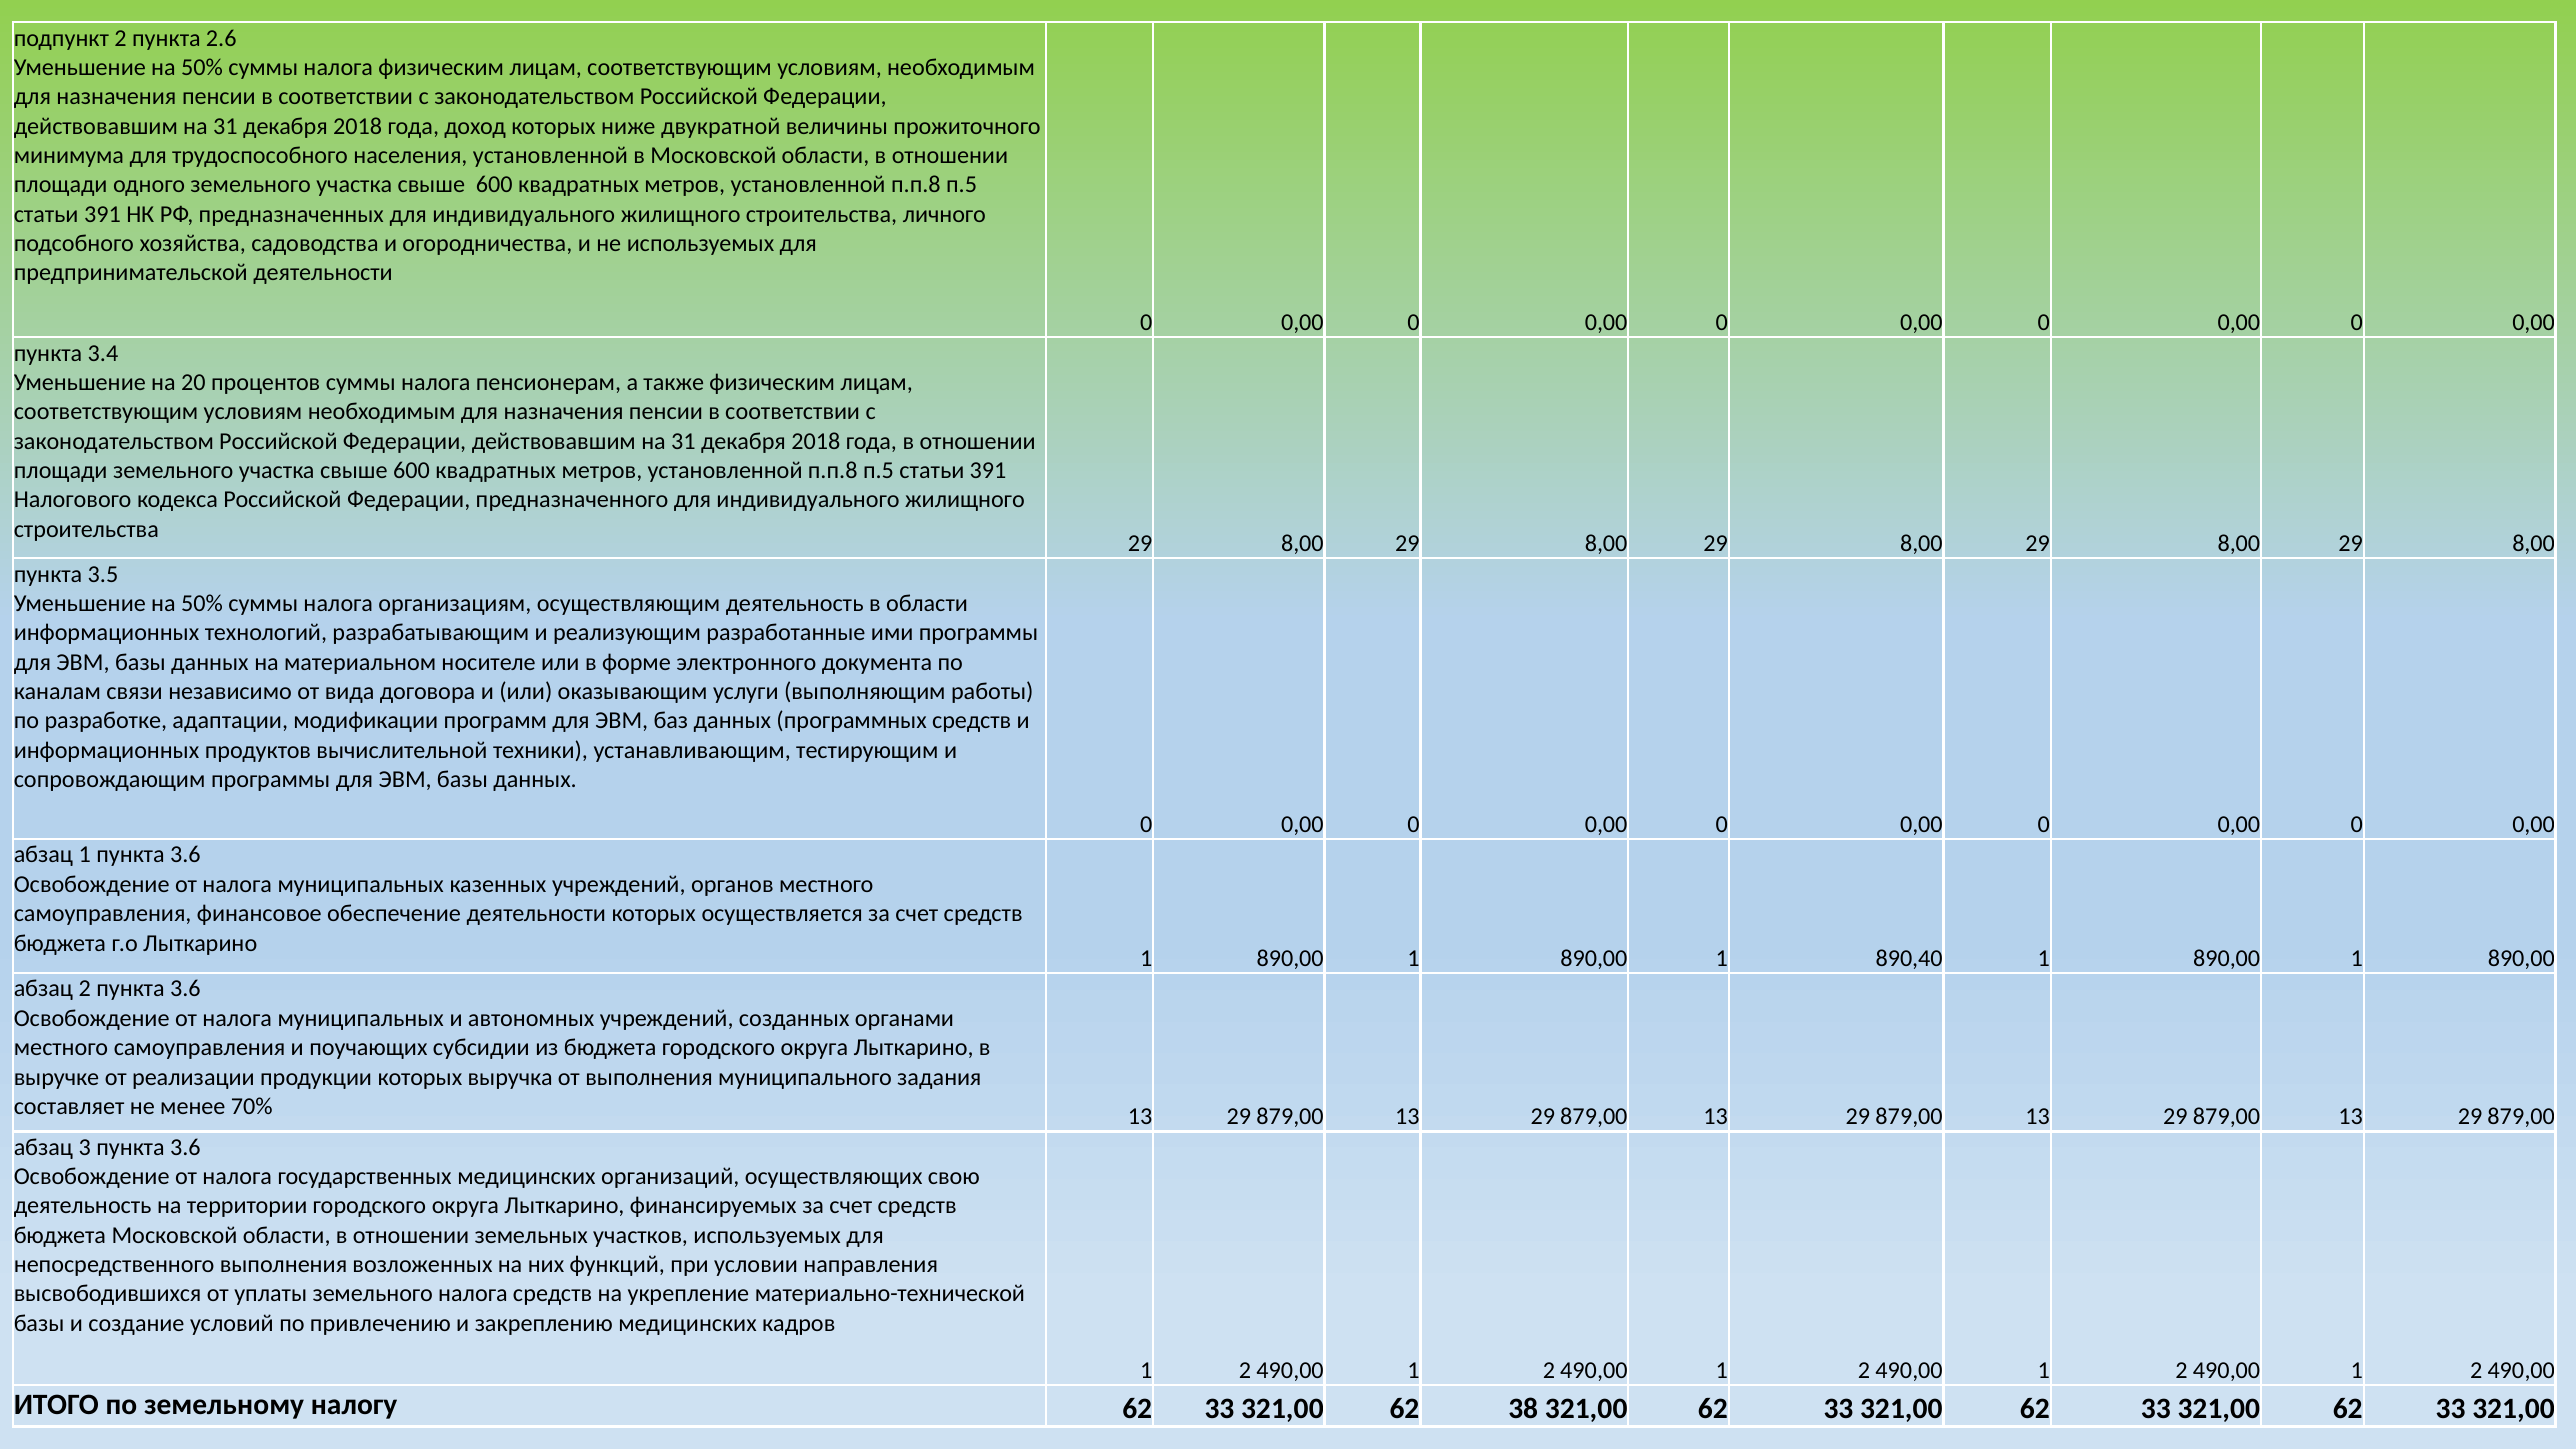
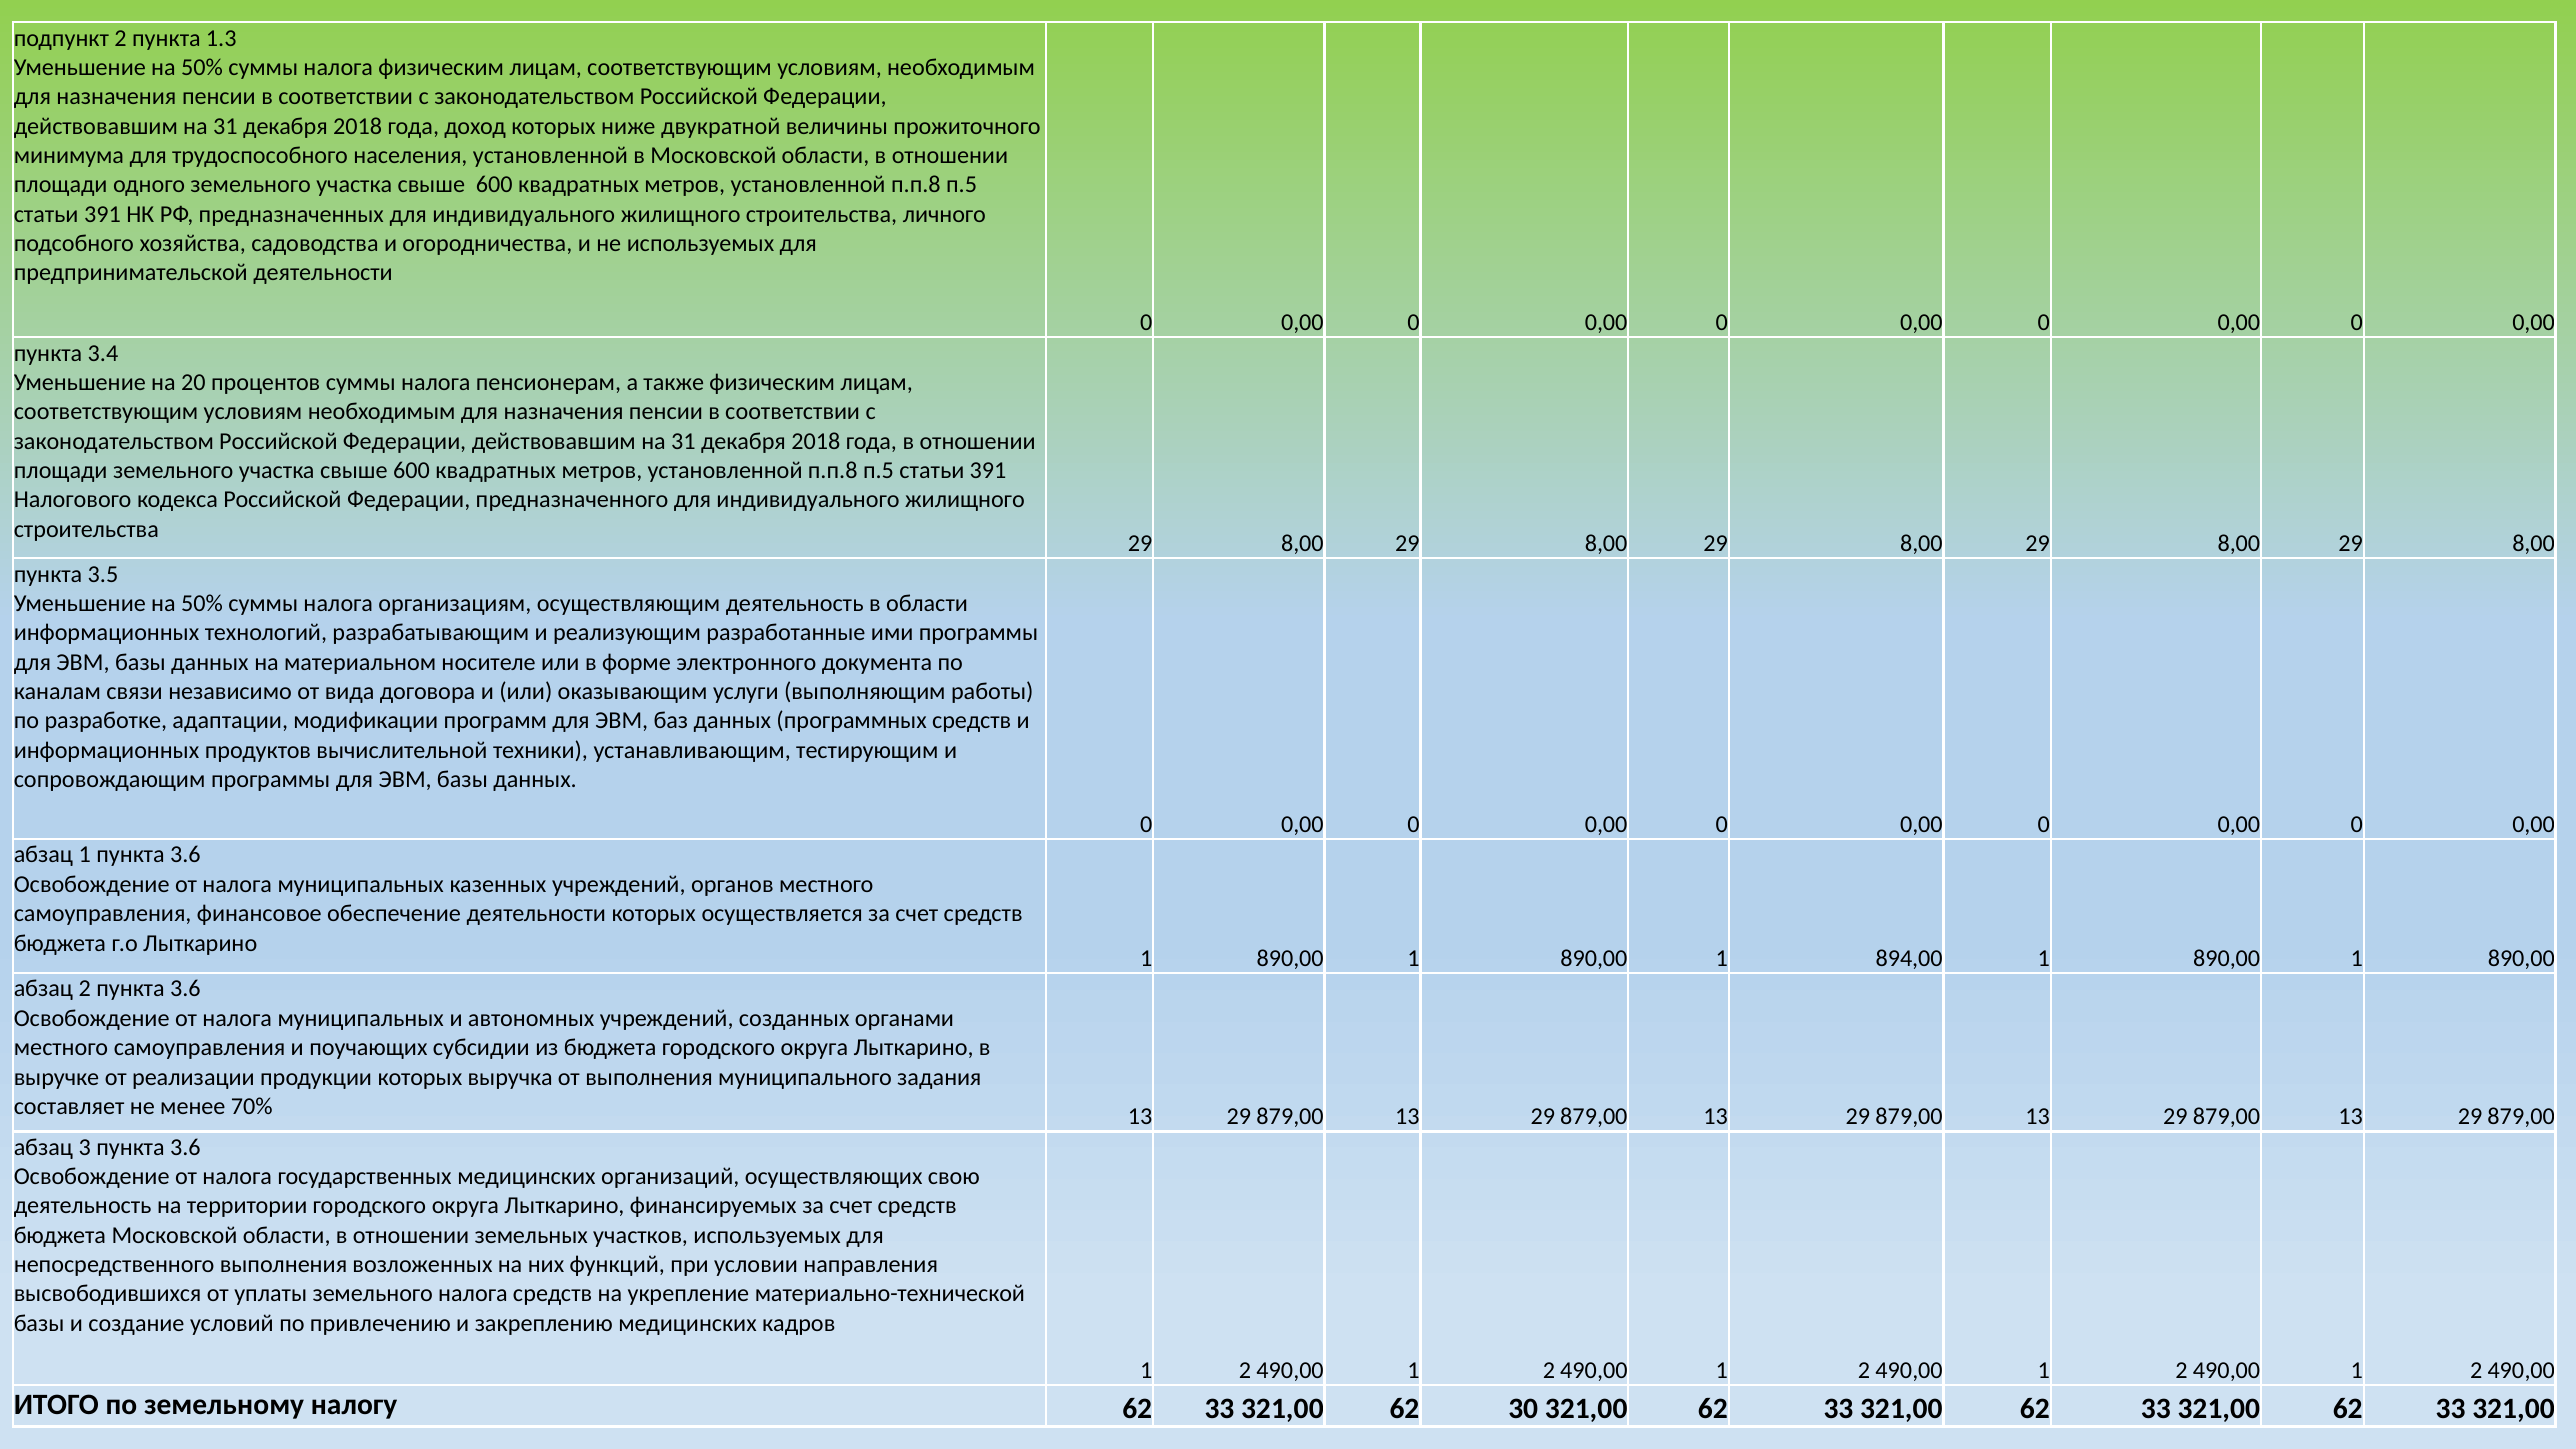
2.6: 2.6 -> 1.3
890,40: 890,40 -> 894,00
38: 38 -> 30
